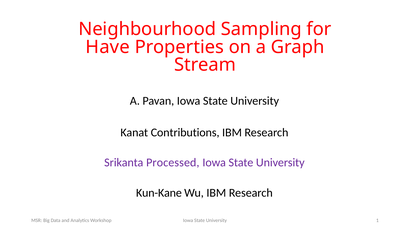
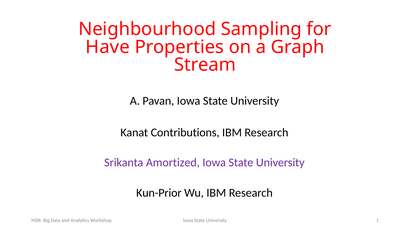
Processed: Processed -> Amortized
Kun-Kane: Kun-Kane -> Kun-Prior
